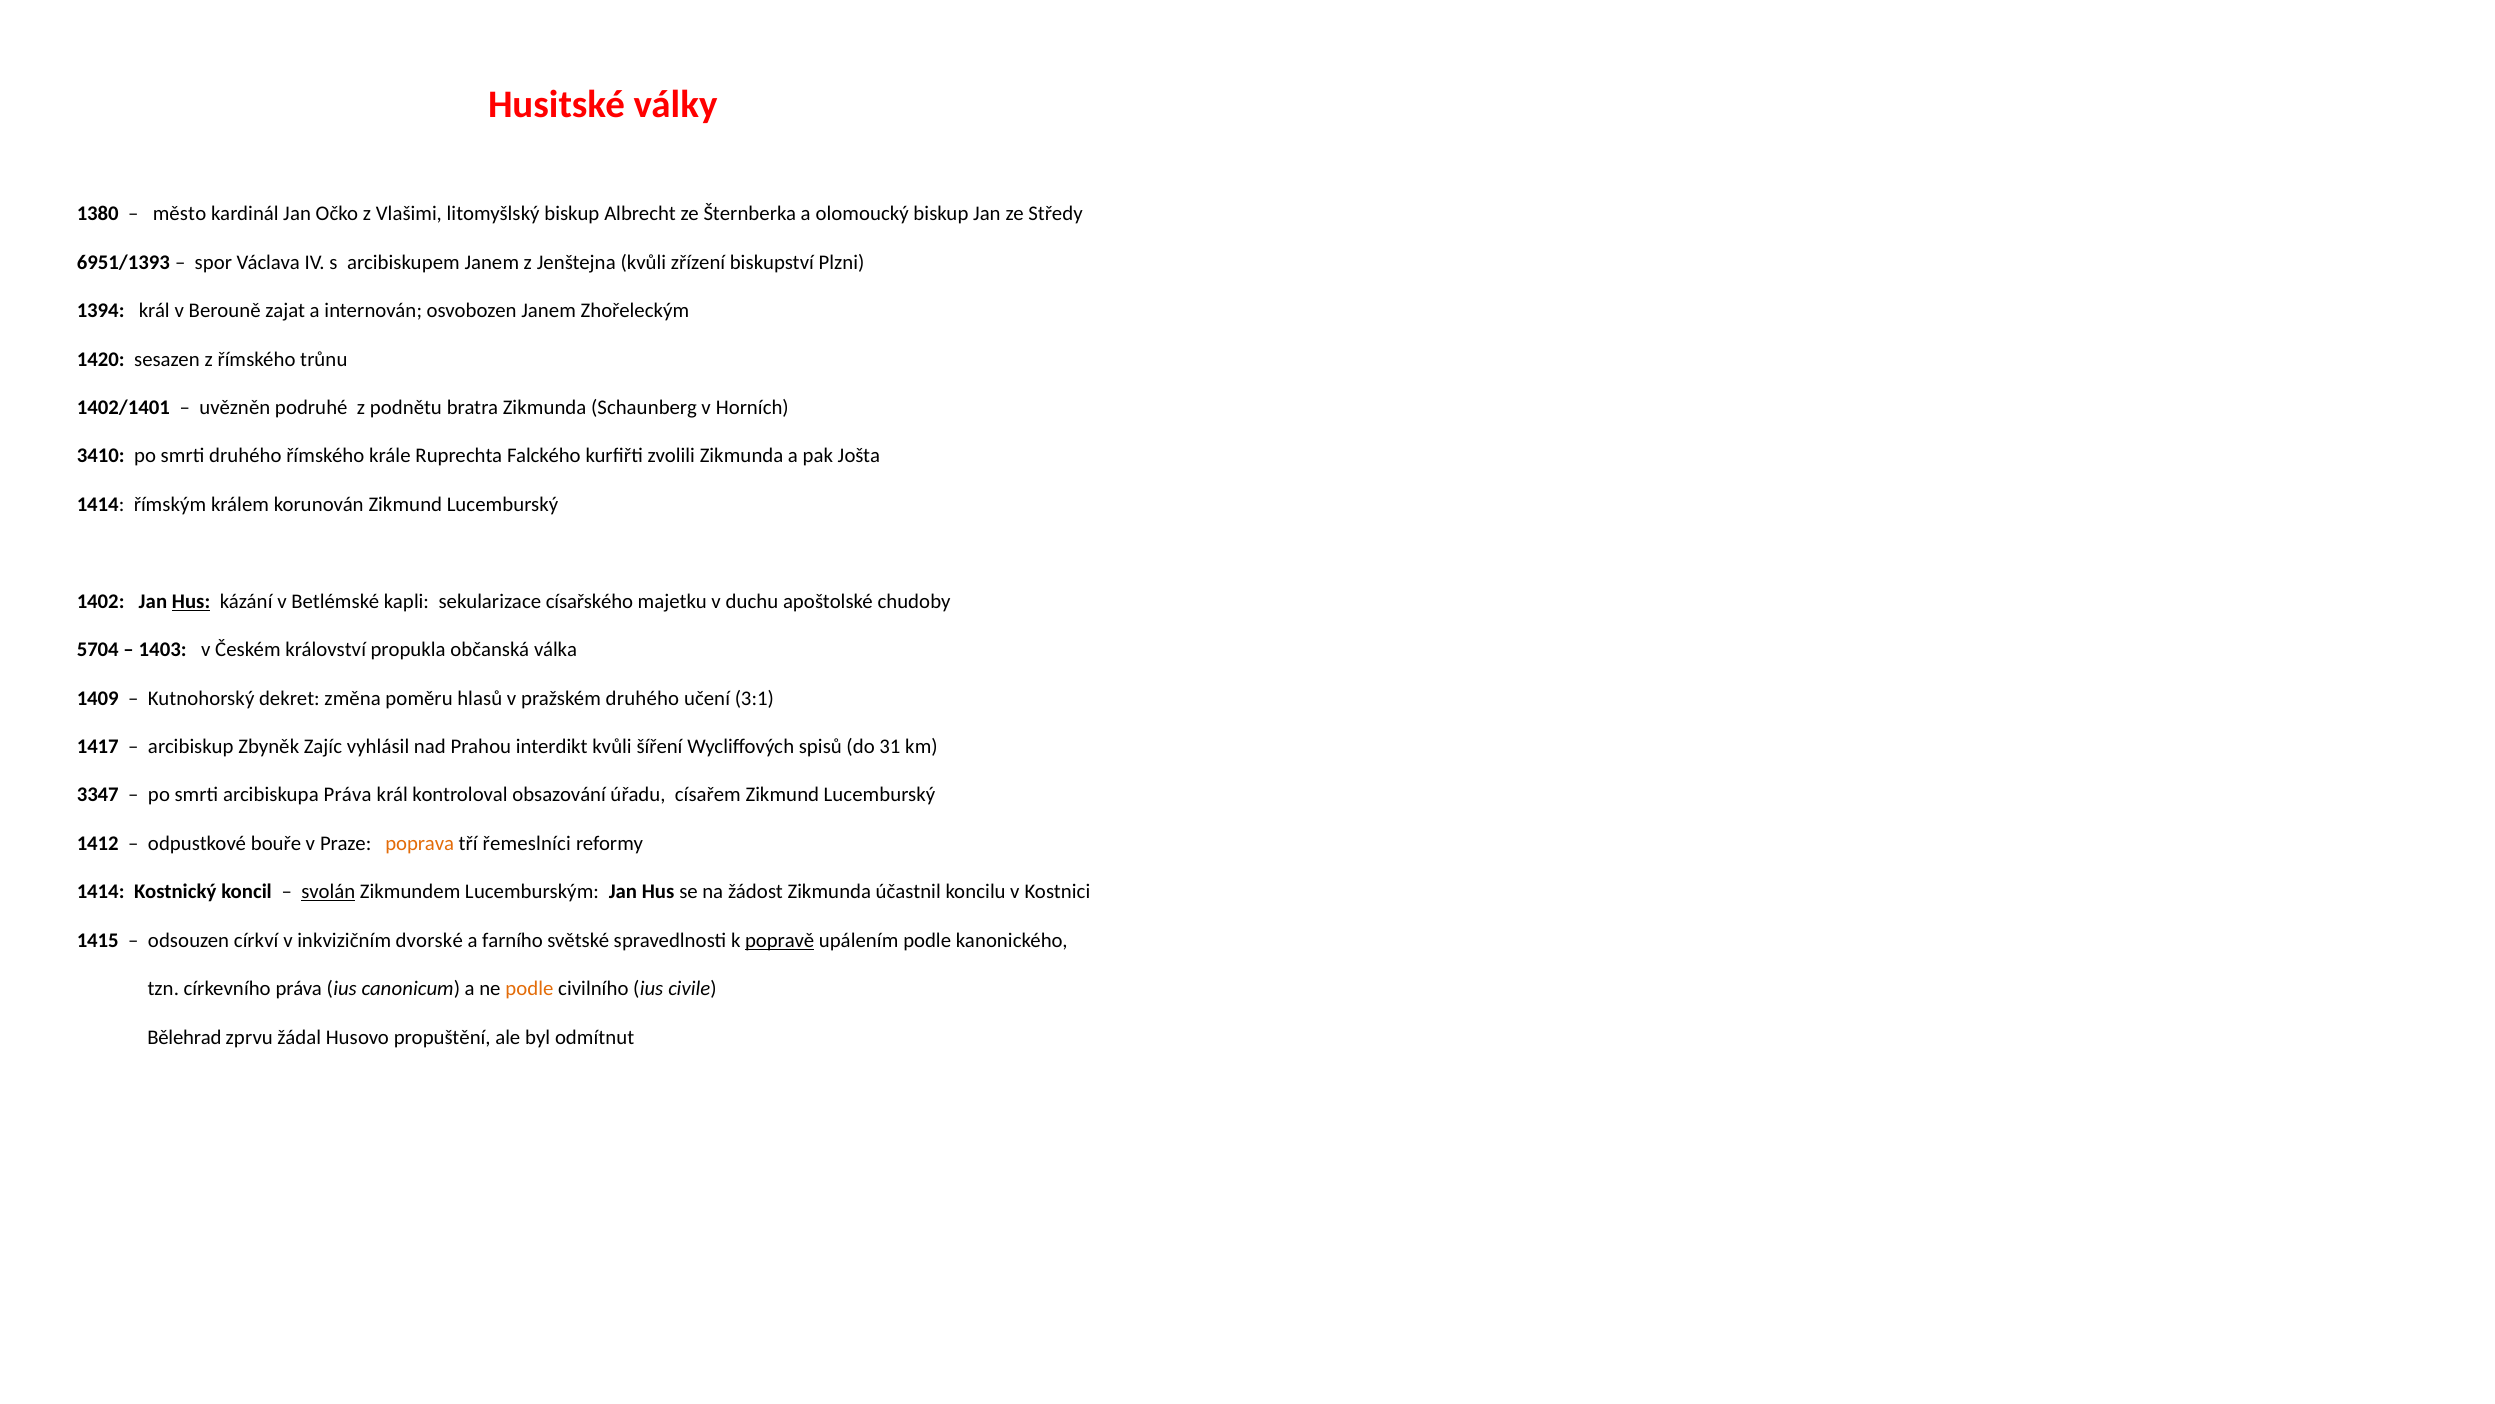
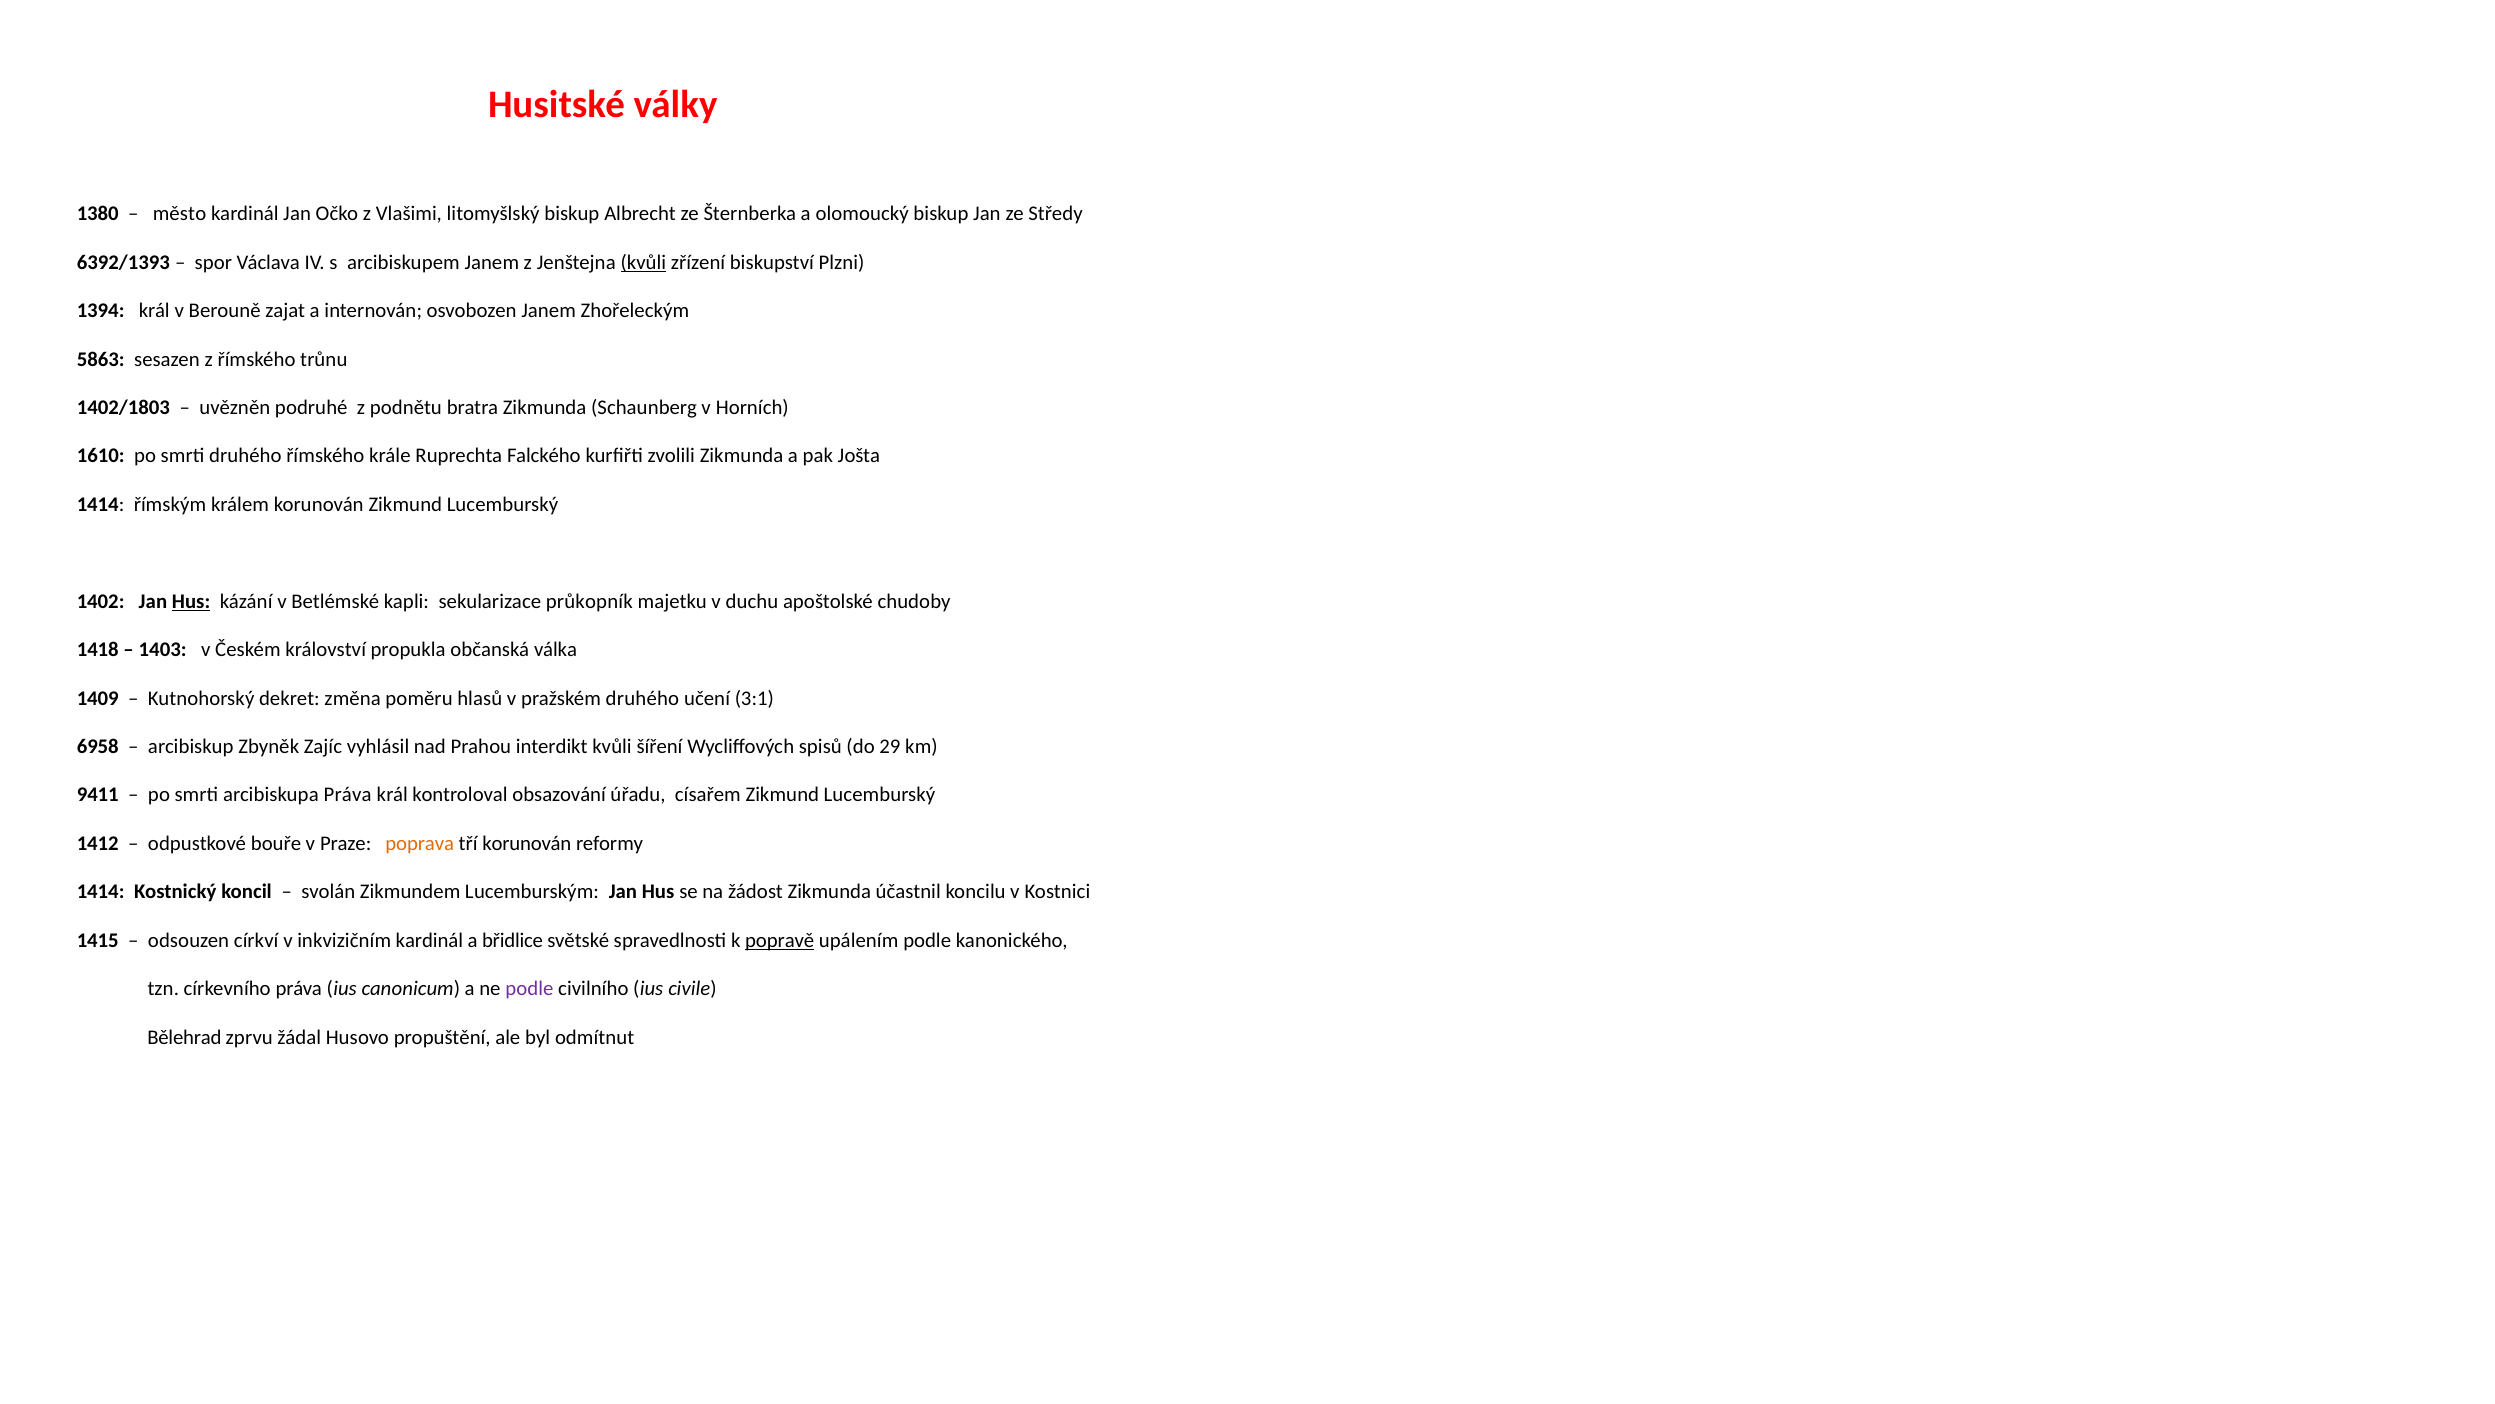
6951/1393: 6951/1393 -> 6392/1393
kvůli at (643, 262) underline: none -> present
1420: 1420 -> 5863
1402/1401: 1402/1401 -> 1402/1803
3410: 3410 -> 1610
císařského: císařského -> průkopník
5704: 5704 -> 1418
1417: 1417 -> 6958
31: 31 -> 29
3347: 3347 -> 9411
tří řemeslníci: řemeslníci -> korunován
svolán underline: present -> none
inkvizičním dvorské: dvorské -> kardinál
farního: farního -> břidlice
podle at (529, 988) colour: orange -> purple
